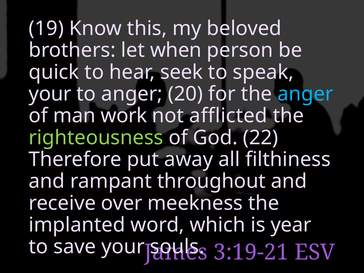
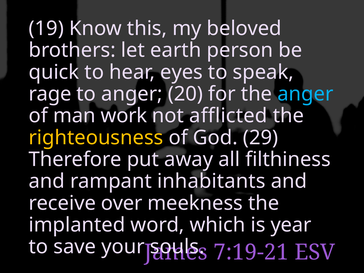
when: when -> earth
seek: seek -> eyes
your at (50, 94): your -> rage
righteousness colour: light green -> yellow
22: 22 -> 29
throughout: throughout -> inhabitants
3:19-21: 3:19-21 -> 7:19-21
